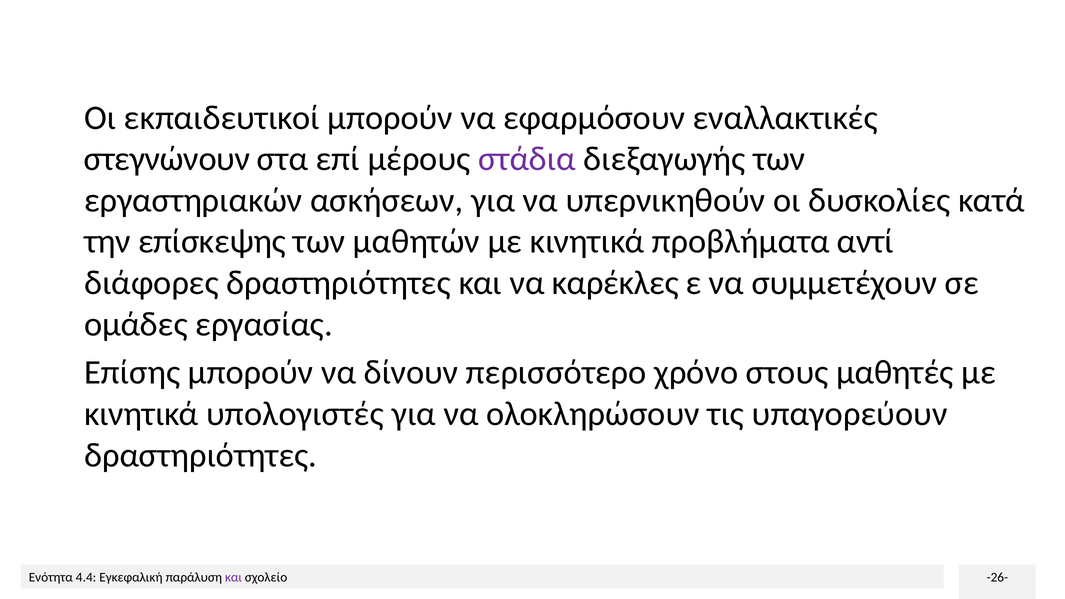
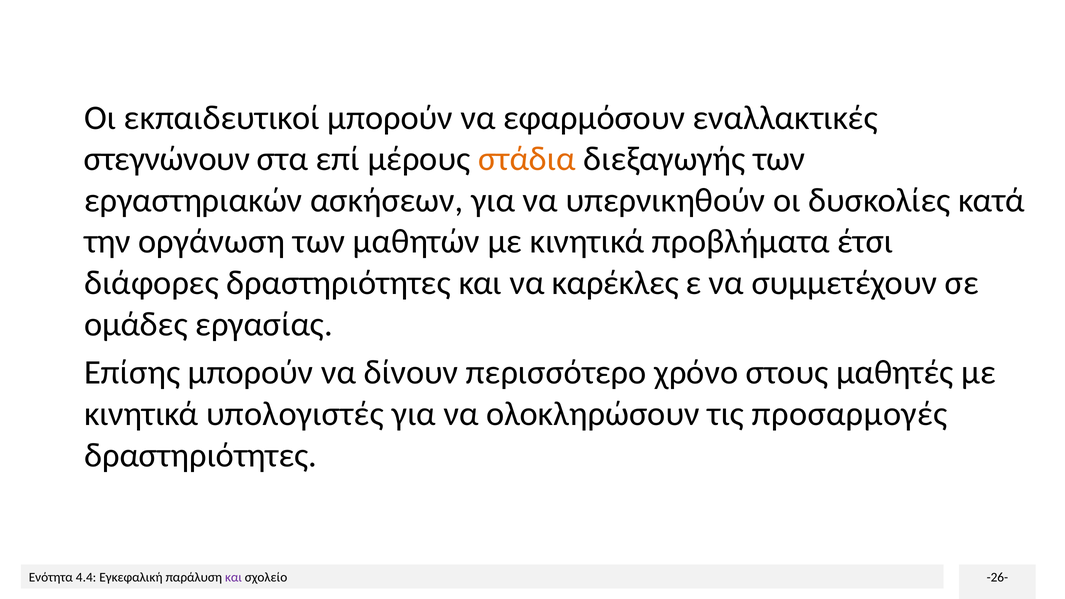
στάδια colour: purple -> orange
επίσκεψης: επίσκεψης -> οργάνωση
αντί: αντί -> έτσι
υπαγορεύουν: υπαγορεύουν -> προσαρμογές
